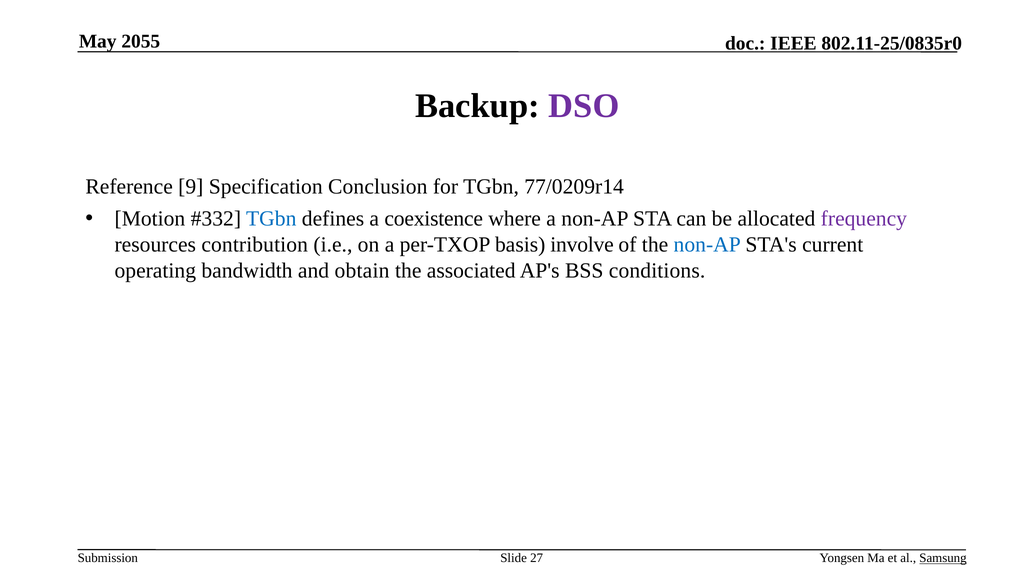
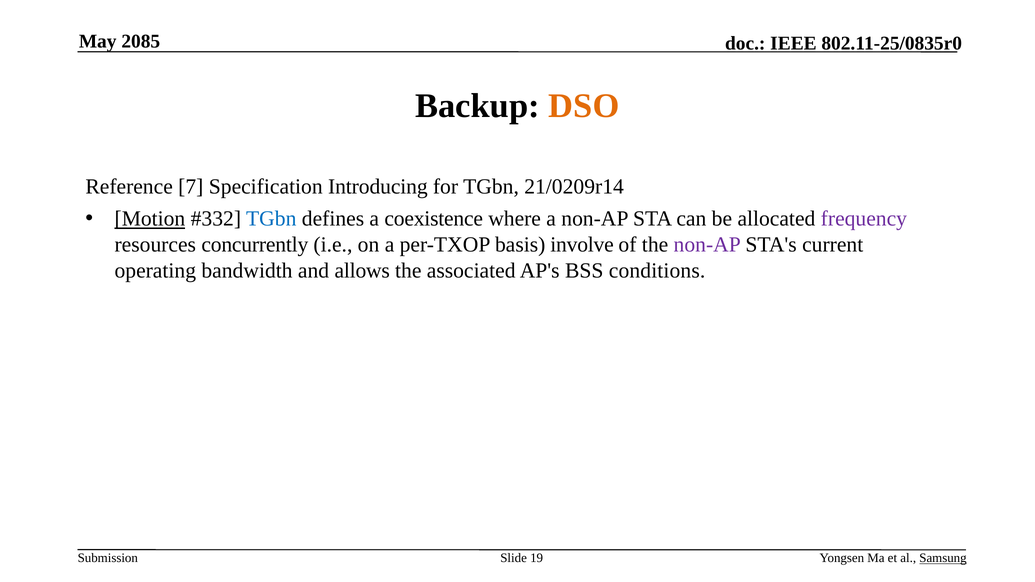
2055: 2055 -> 2085
DSO colour: purple -> orange
9: 9 -> 7
Conclusion: Conclusion -> Introducing
77/0209r14: 77/0209r14 -> 21/0209r14
Motion underline: none -> present
contribution: contribution -> concurrently
non-AP at (707, 245) colour: blue -> purple
obtain: obtain -> allows
27: 27 -> 19
